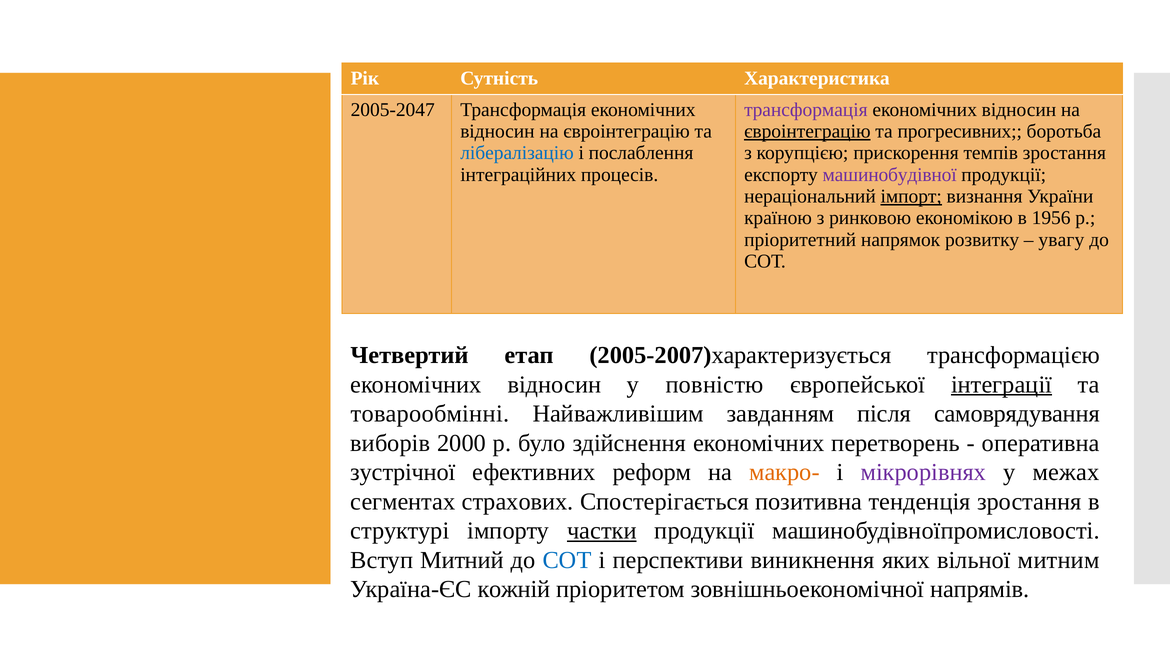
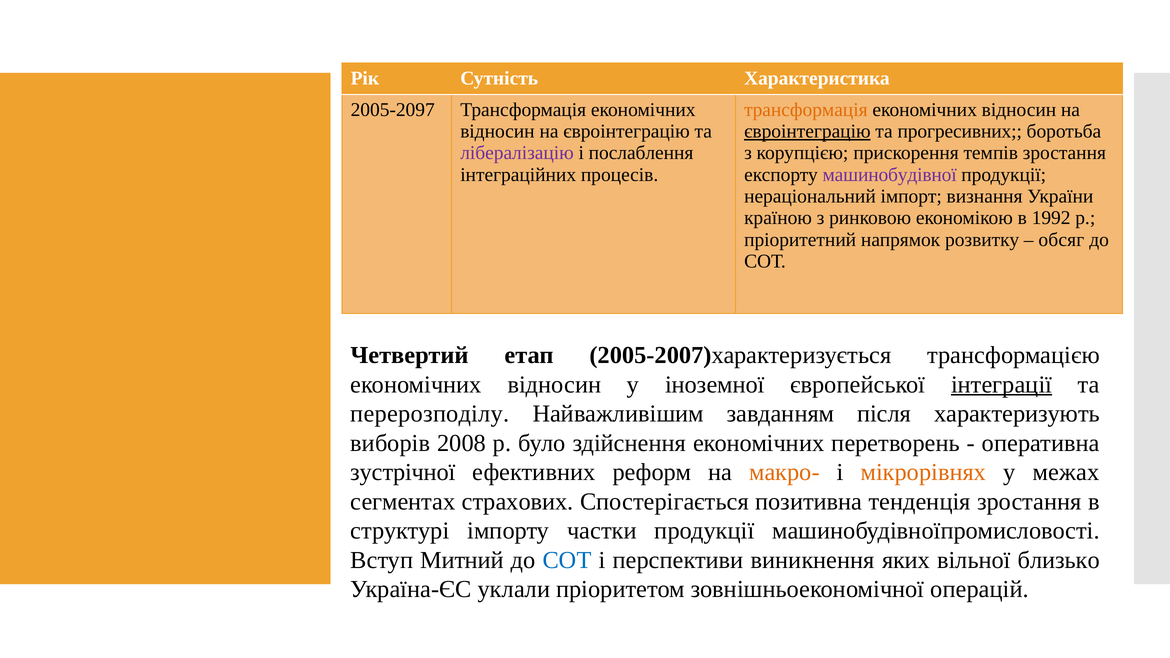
2005-2047: 2005-2047 -> 2005-2097
трансформація at (806, 110) colour: purple -> orange
лібералізацію colour: blue -> purple
імпорт underline: present -> none
1956: 1956 -> 1992
увагу: увагу -> обсяг
повністю: повністю -> іноземної
товарообмінні: товарообмінні -> перерозподілу
самоврядування: самоврядування -> характеризують
2000: 2000 -> 2008
мікрорівнях colour: purple -> orange
частки underline: present -> none
митним: митним -> близько
кожній: кожній -> уклали
напрямів: напрямів -> операцій
